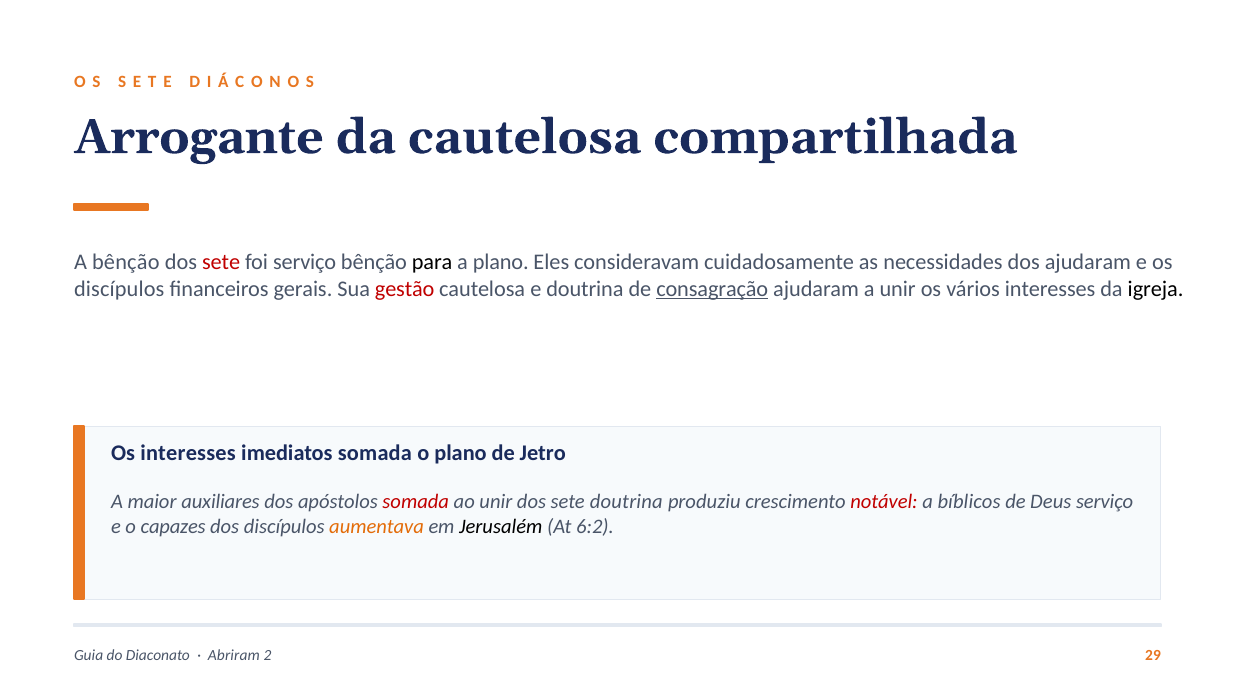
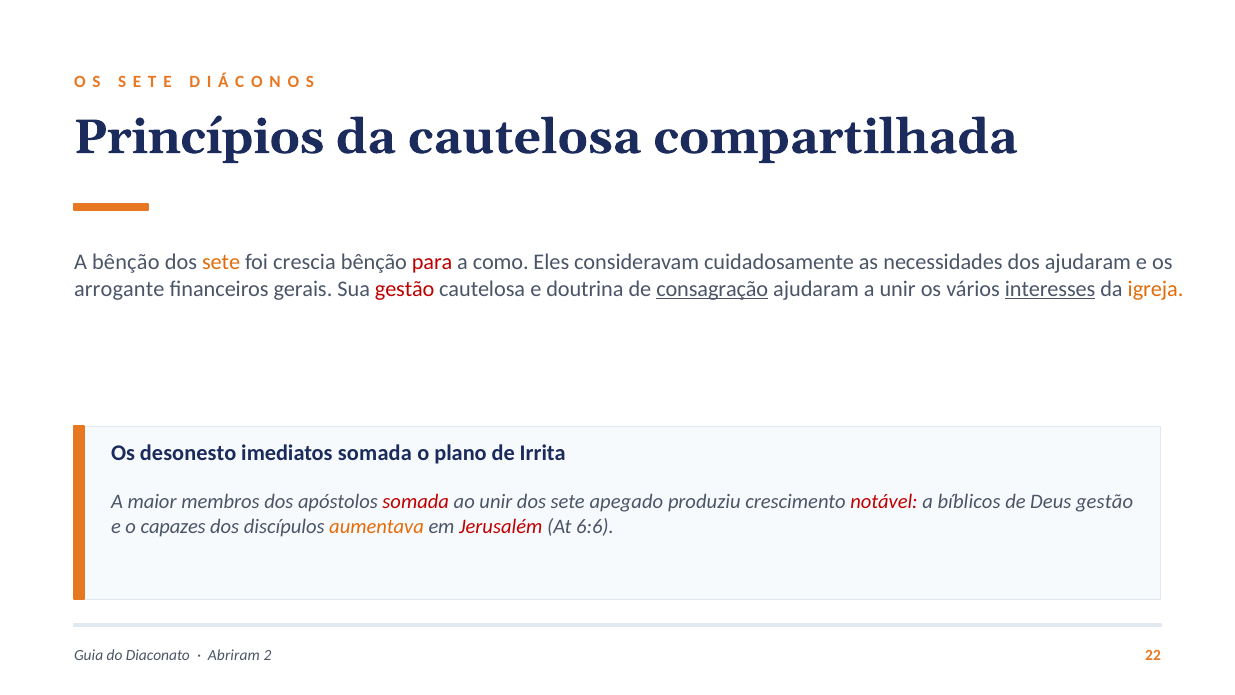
Arrogante: Arrogante -> Princípios
sete at (221, 262) colour: red -> orange
foi serviço: serviço -> crescia
para colour: black -> red
a plano: plano -> como
discípulos at (119, 289): discípulos -> arrogante
interesses at (1050, 289) underline: none -> present
igreja colour: black -> orange
Os interesses: interesses -> desonesto
Jetro: Jetro -> Irrita
auxiliares: auxiliares -> membros
sete doutrina: doutrina -> apegado
Deus serviço: serviço -> gestão
Jerusalém colour: black -> red
6:2: 6:2 -> 6:6
29: 29 -> 22
